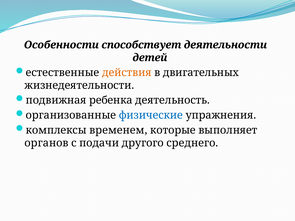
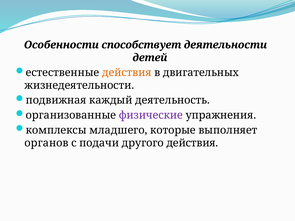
ребенка: ребенка -> каждый
физические colour: blue -> purple
временем: временем -> младшего
другого среднего: среднего -> действия
